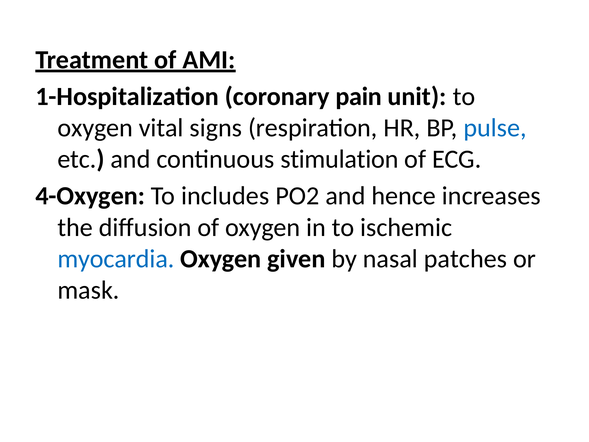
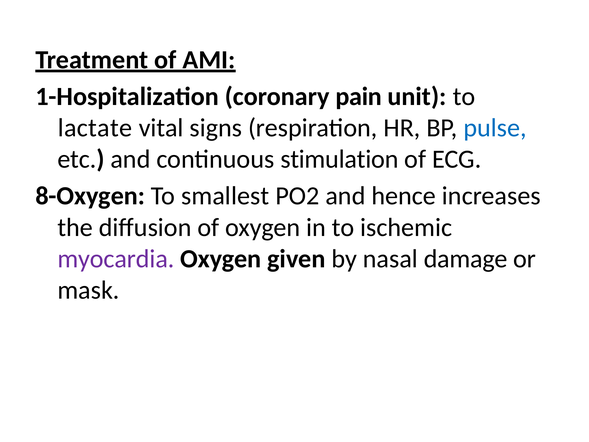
oxygen at (95, 128): oxygen -> lactate
4-Oxygen: 4-Oxygen -> 8-Oxygen
includes: includes -> smallest
myocardia colour: blue -> purple
patches: patches -> damage
